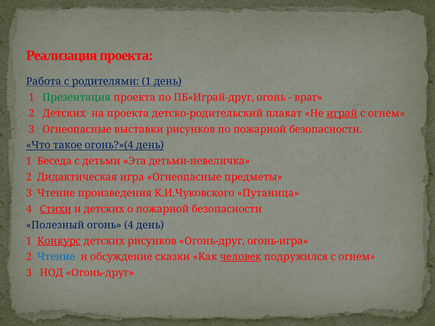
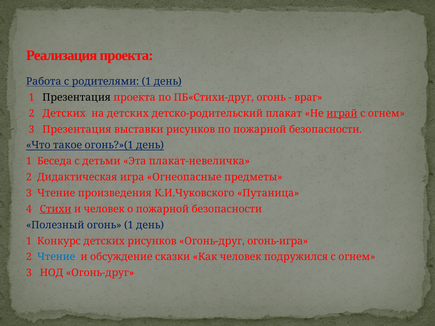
Презентация at (77, 97) colour: green -> black
ПБ«Играй-друг: ПБ«Играй-друг -> ПБ«Стихи-друг
на проекта: проекта -> детских
3 Огнеопасные: Огнеопасные -> Презентация
огонь?»(4: огонь?»(4 -> огонь?»(1
детьми-невеличка: детьми-невеличка -> плакат-невеличка
и детских: детских -> человек
огонь 4: 4 -> 1
Конкурс underline: present -> none
человек at (241, 257) underline: present -> none
